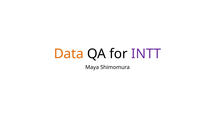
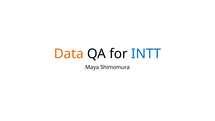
INTT colour: purple -> blue
